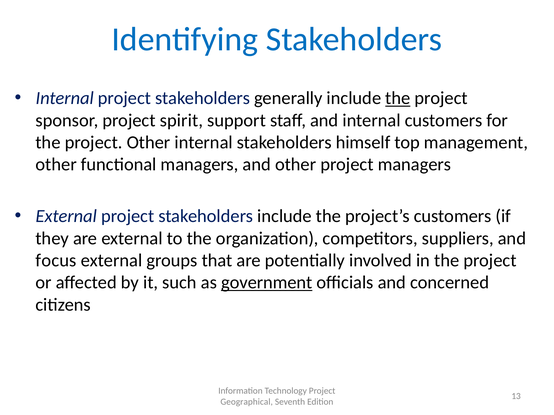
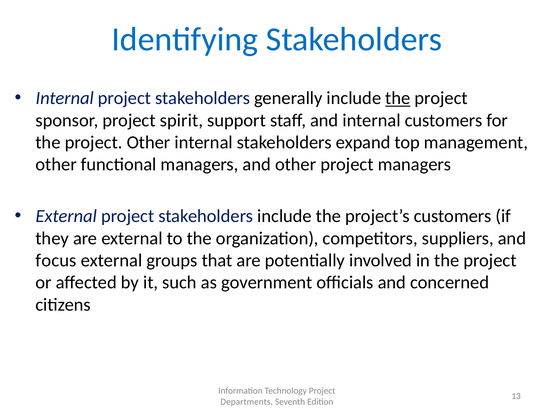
himself: himself -> expand
government underline: present -> none
Geographical: Geographical -> Departments
